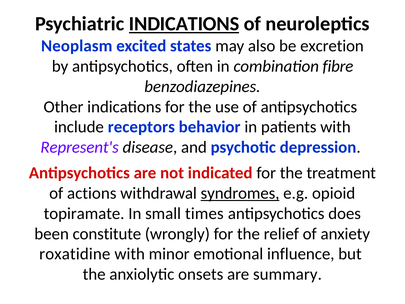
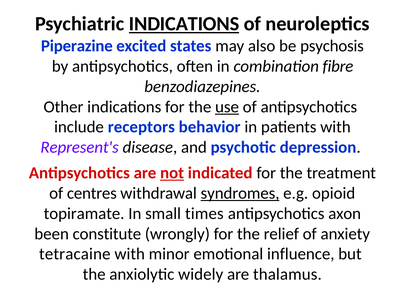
Neoplasm: Neoplasm -> Piperazine
excretion: excretion -> psychosis
use underline: none -> present
not underline: none -> present
actions: actions -> centres
does: does -> axon
roxatidine: roxatidine -> tetracaine
onsets: onsets -> widely
summary: summary -> thalamus
